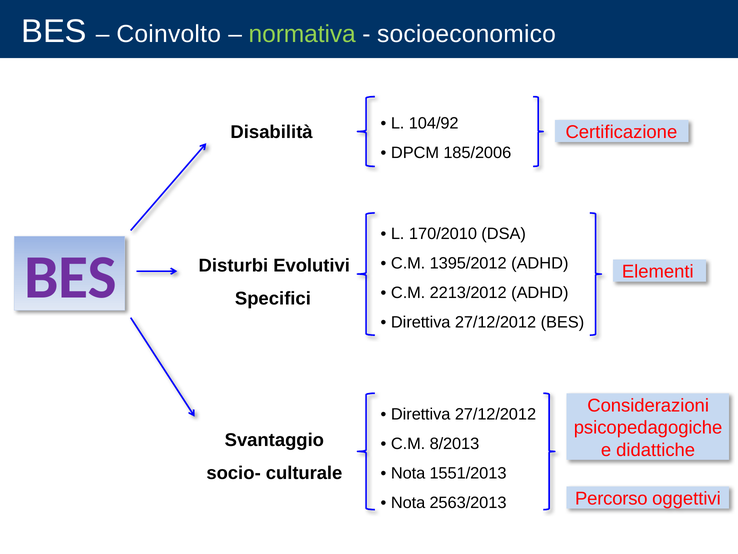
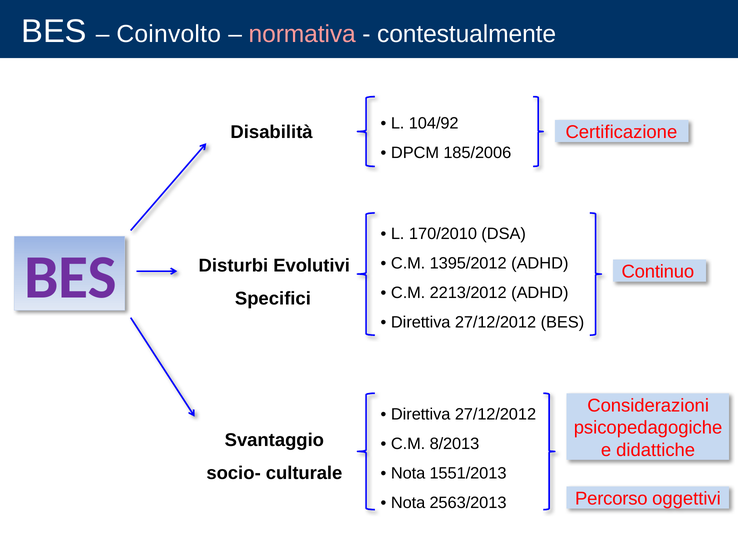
normativa colour: light green -> pink
socioeconomico: socioeconomico -> contestualmente
Elementi: Elementi -> Continuo
